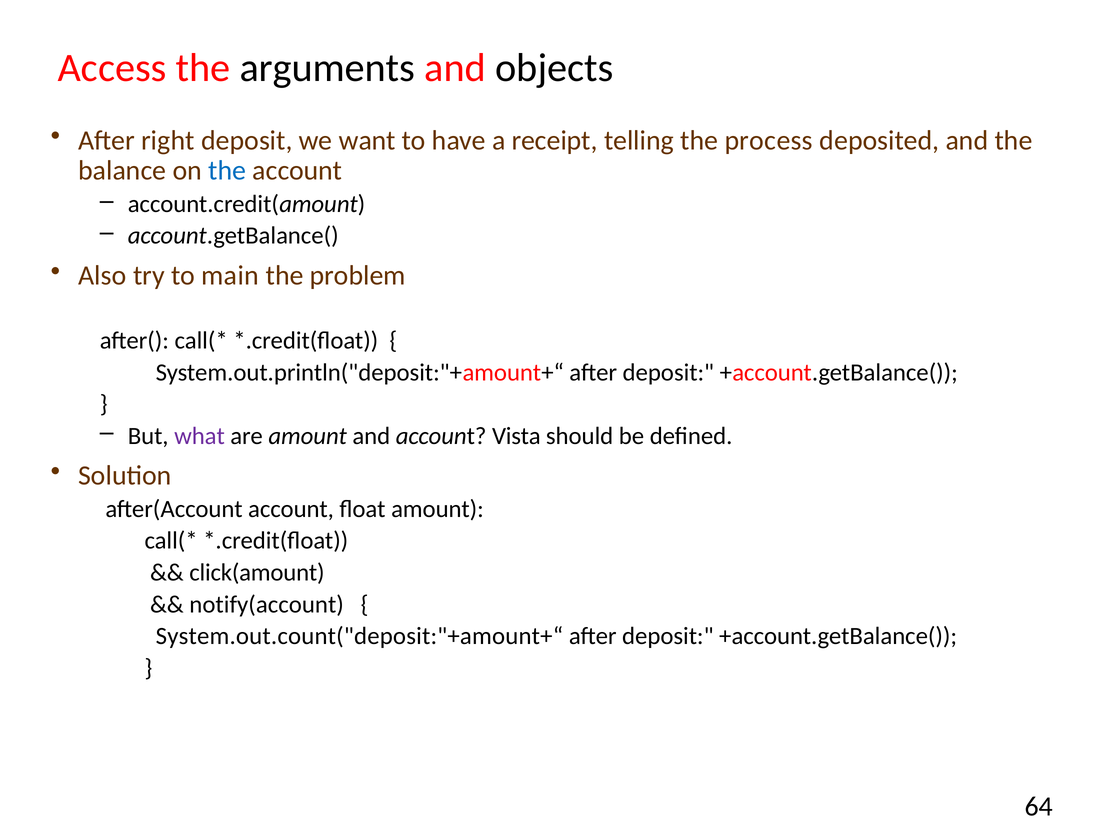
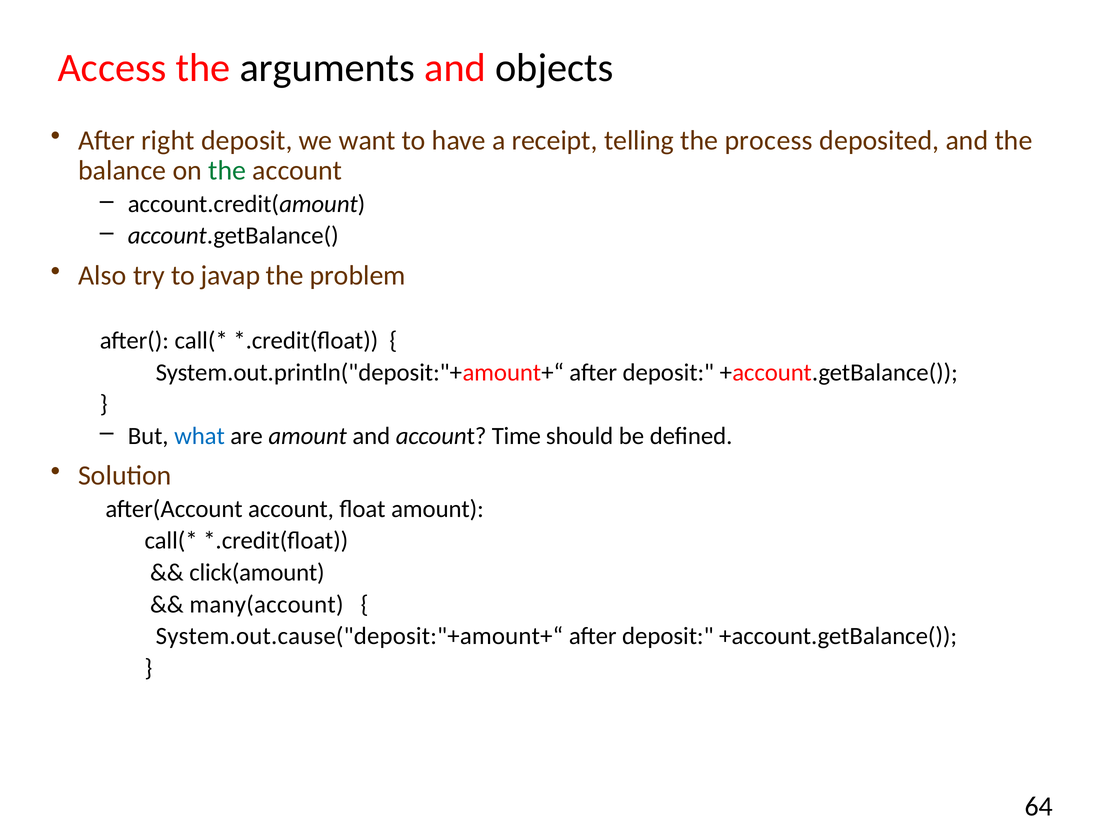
the at (227, 171) colour: blue -> green
main: main -> javap
what colour: purple -> blue
Vista: Vista -> Time
notify(account: notify(account -> many(account
System.out.count("deposit:"+amount+“: System.out.count("deposit:"+amount+“ -> System.out.cause("deposit:"+amount+“
